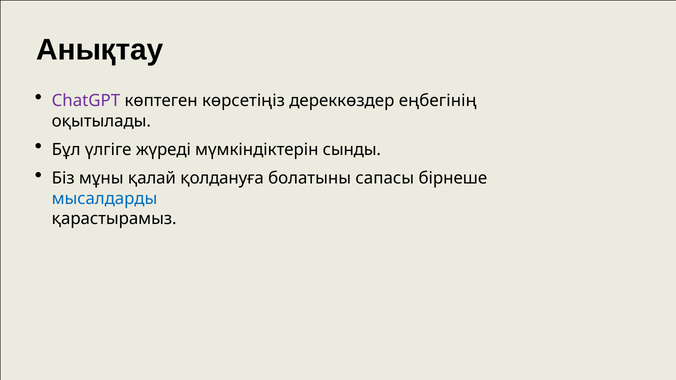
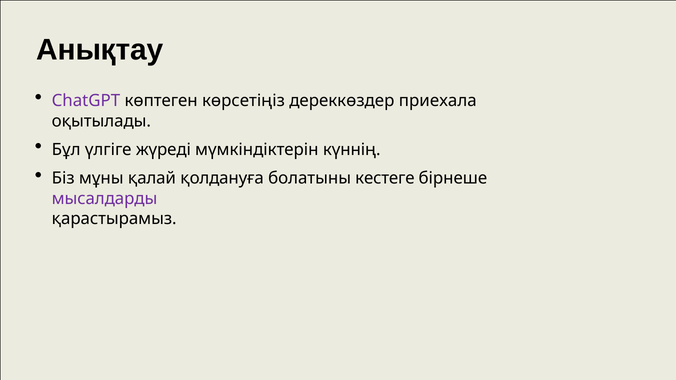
еңбегінің: еңбегінің -> приехала
сынды: сынды -> күннің
сапасы: сапасы -> кестеге
мысалдарды colour: blue -> purple
